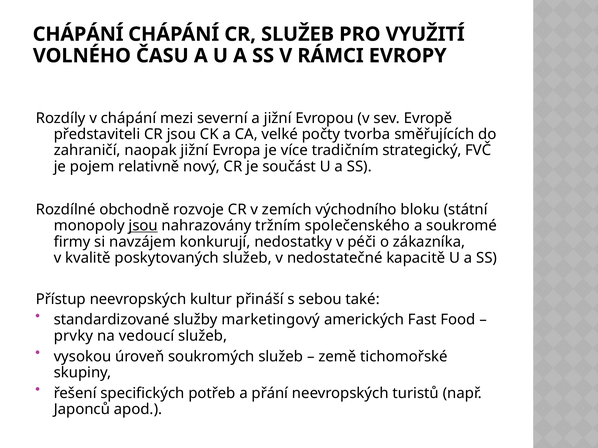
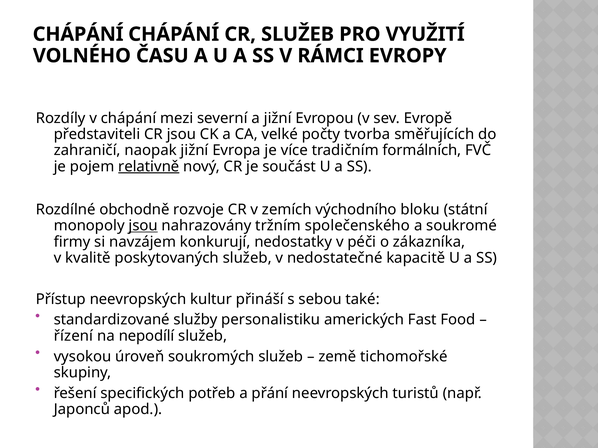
strategický: strategický -> formálních
relativně underline: none -> present
marketingový: marketingový -> personalistiku
prvky: prvky -> řízení
vedoucí: vedoucí -> nepodílí
